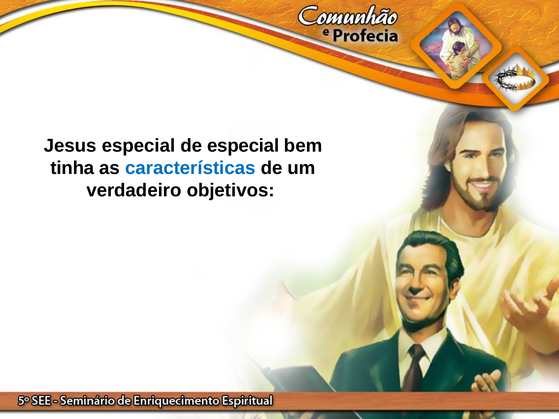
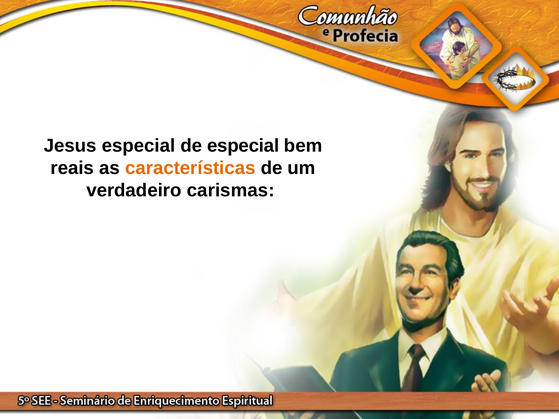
tinha: tinha -> reais
características colour: blue -> orange
objetivos: objetivos -> carismas
